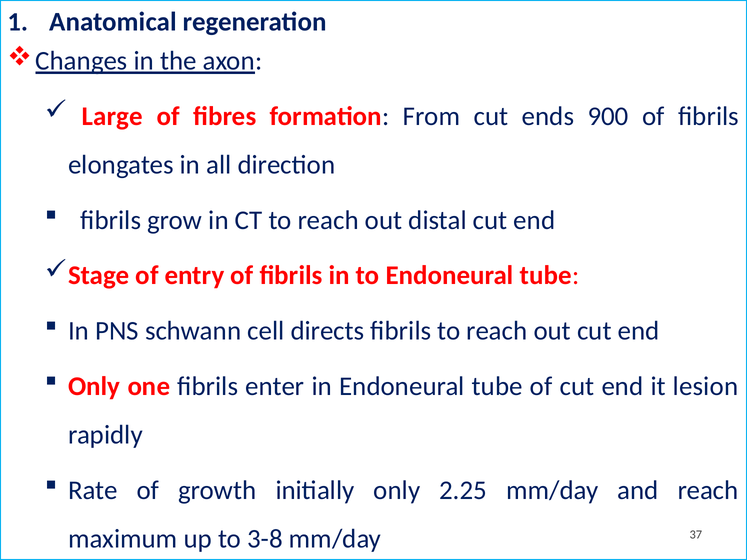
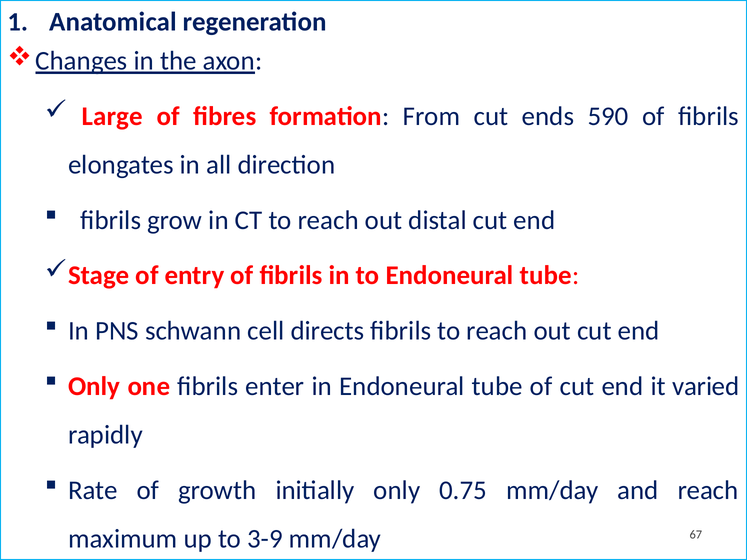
900: 900 -> 590
lesion: lesion -> varied
2.25: 2.25 -> 0.75
3-8: 3-8 -> 3-9
37: 37 -> 67
